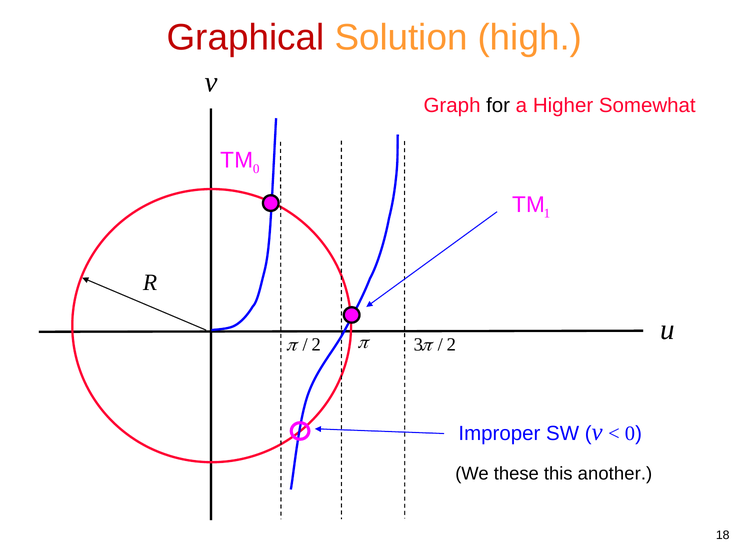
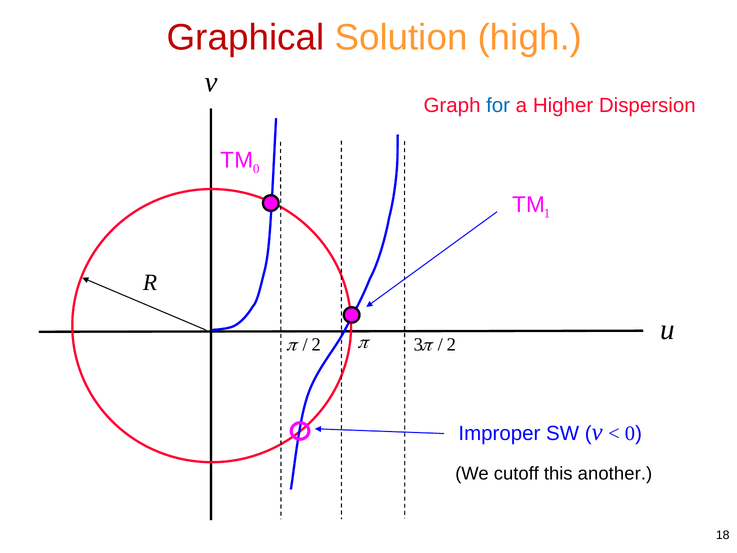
for colour: black -> blue
Somewhat: Somewhat -> Dispersion
these: these -> cutoff
